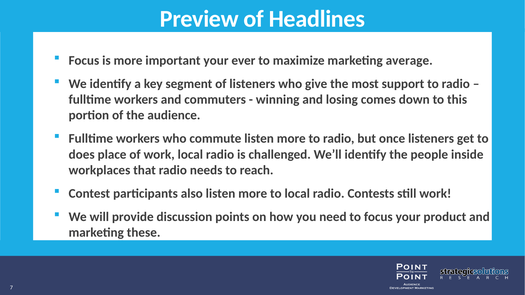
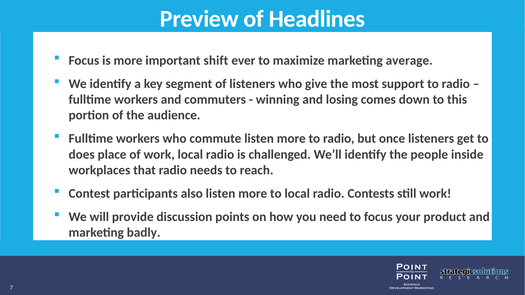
important your: your -> shift
these: these -> badly
